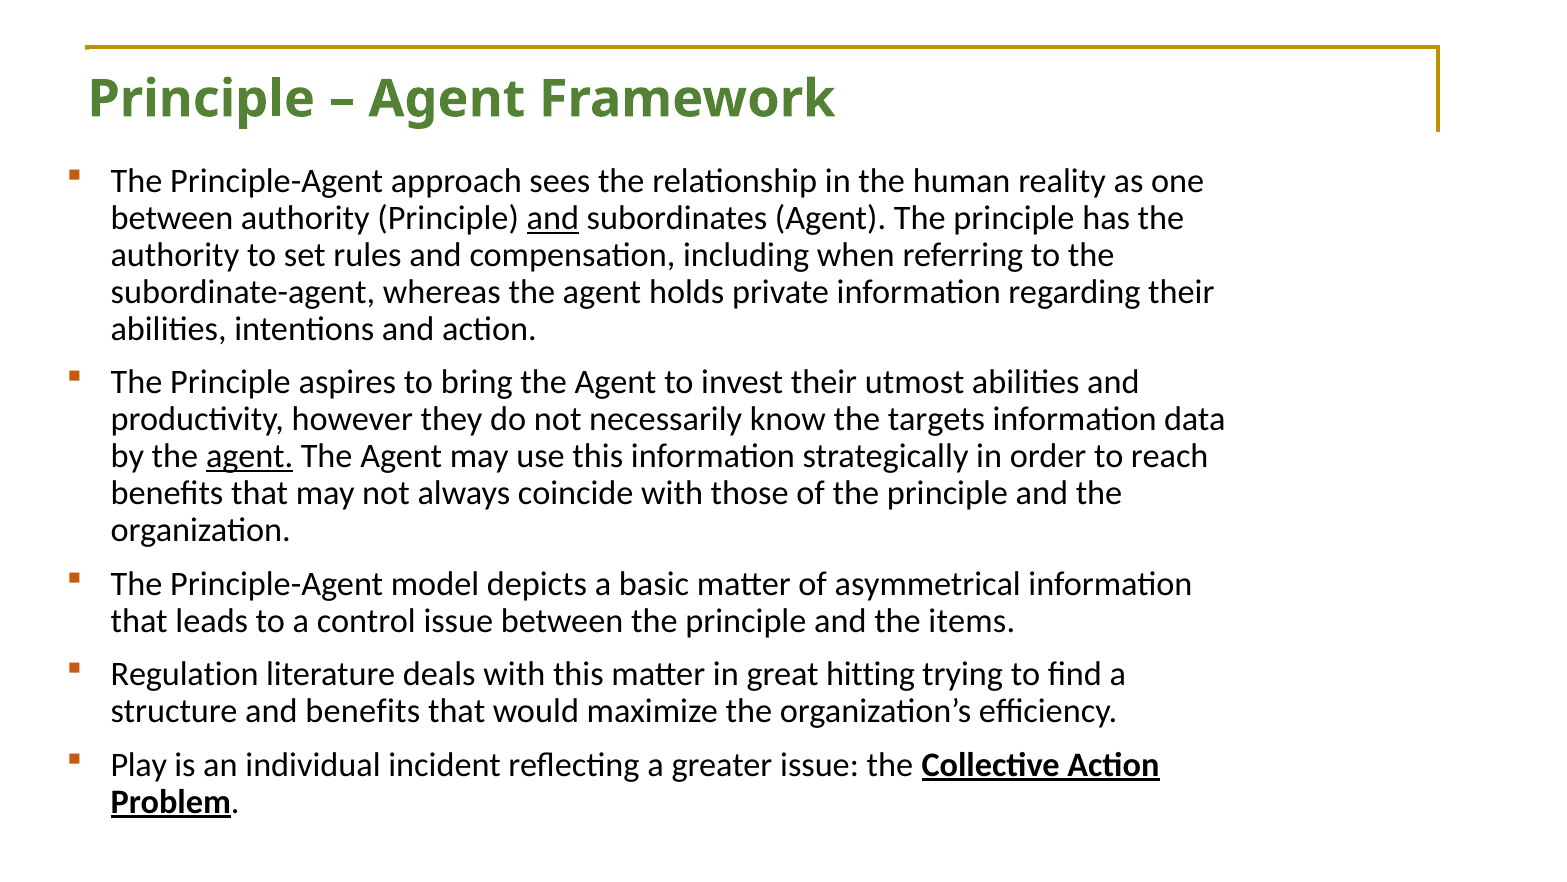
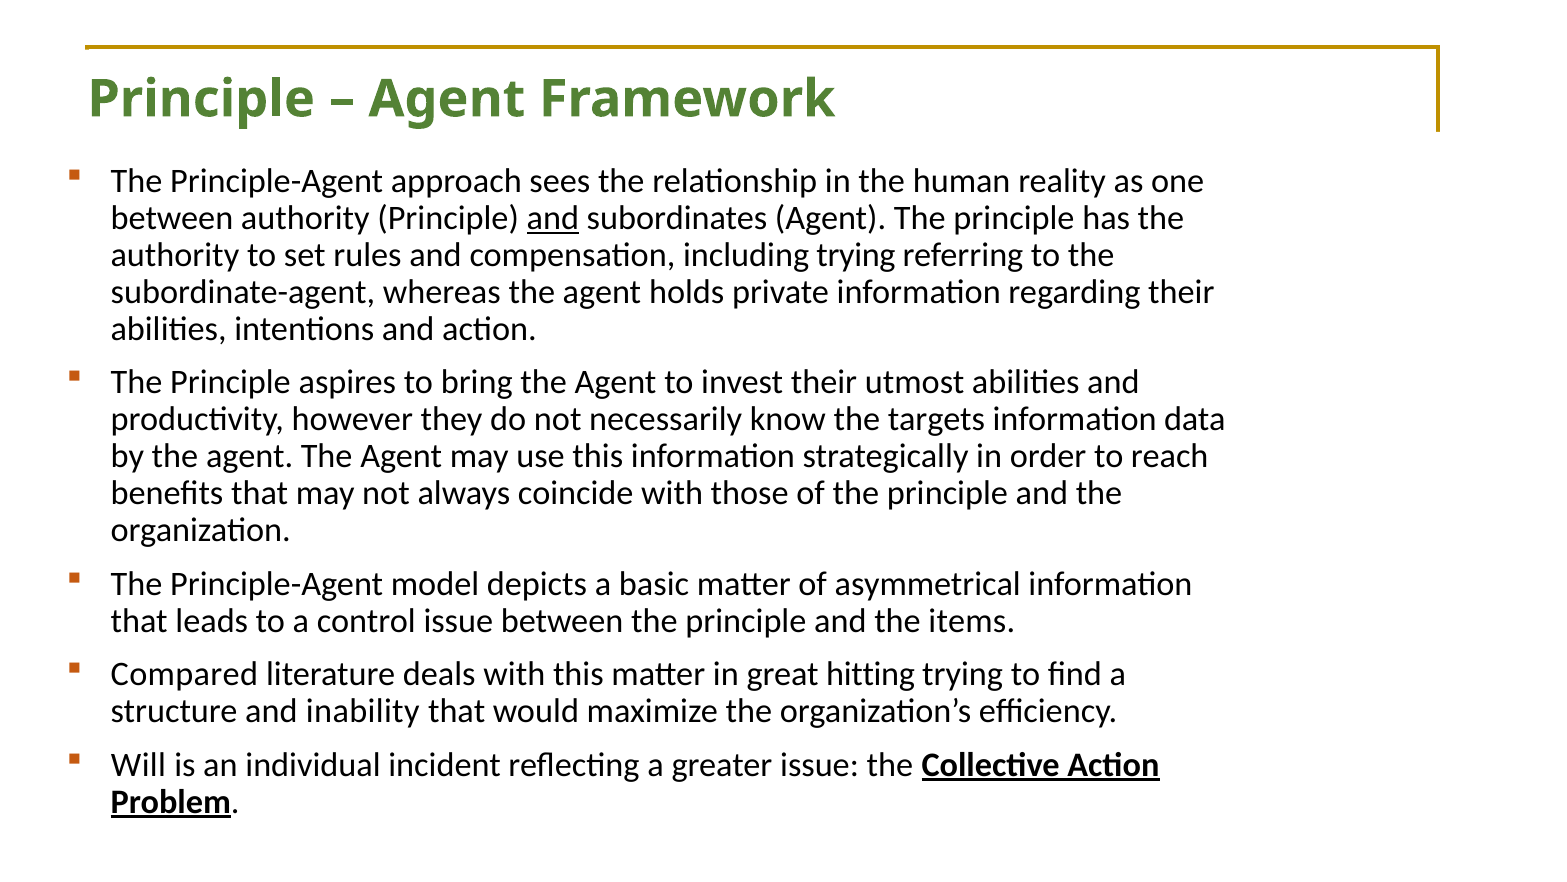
including when: when -> trying
agent at (250, 456) underline: present -> none
Regulation: Regulation -> Compared
and benefits: benefits -> inability
Play: Play -> Will
